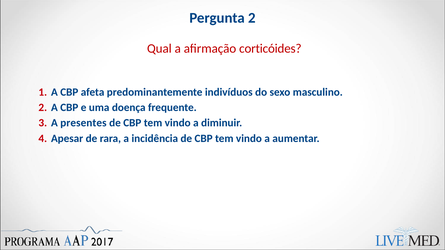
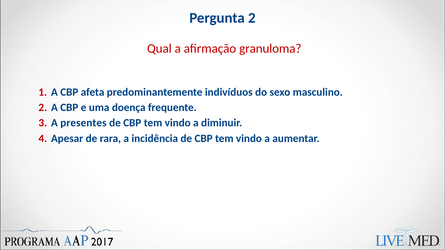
corticóides: corticóides -> granuloma
